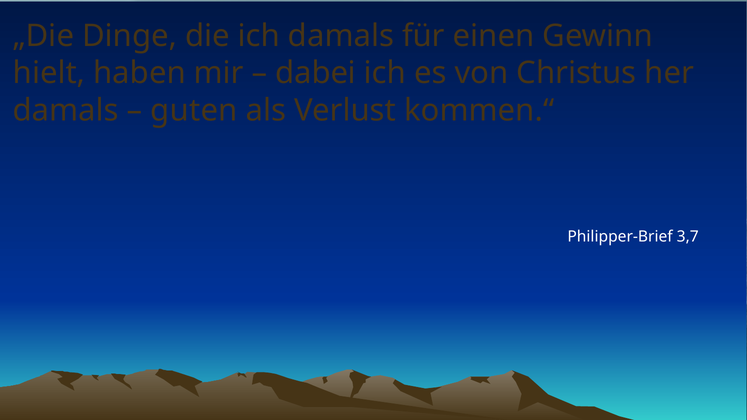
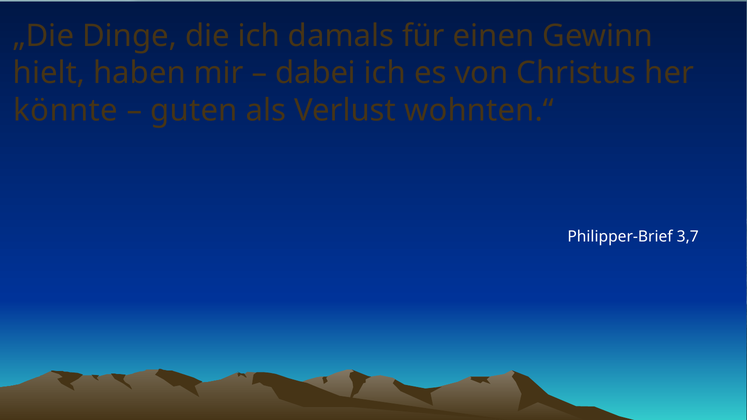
damals at (66, 110): damals -> könnte
kommen.“: kommen.“ -> wohnten.“
